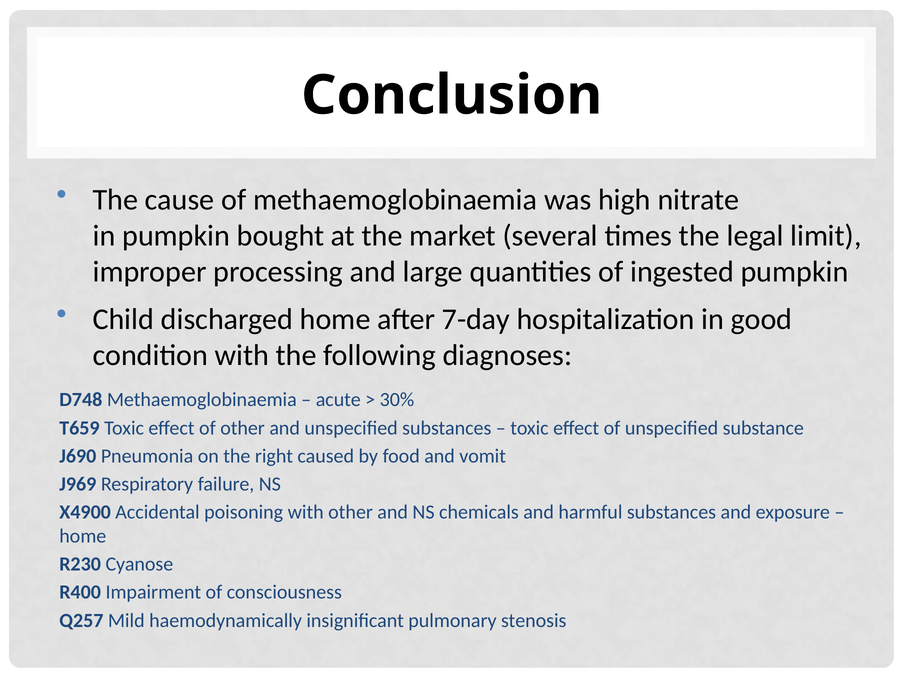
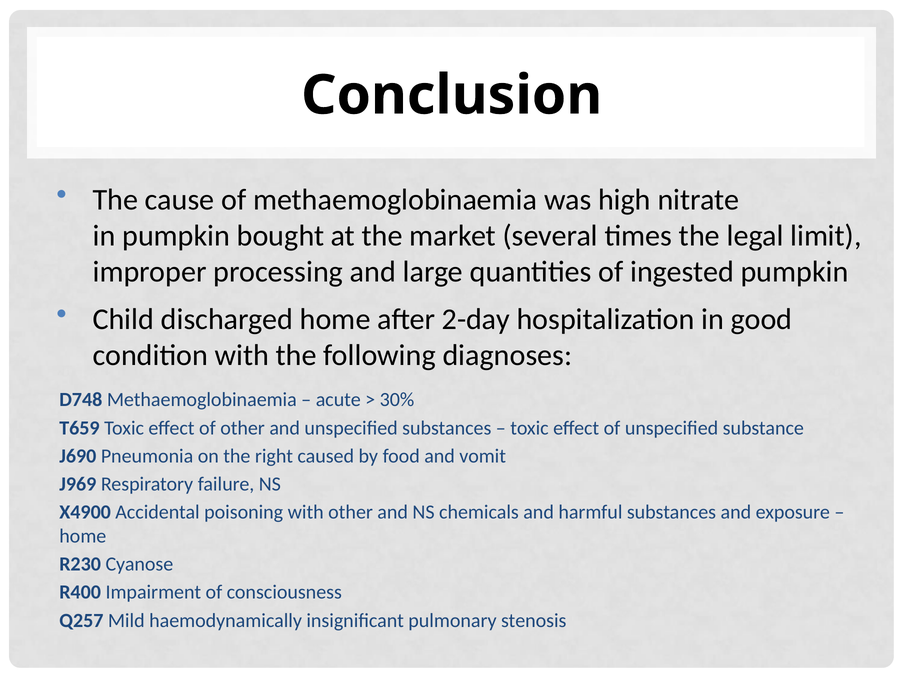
7-day: 7-day -> 2-day
